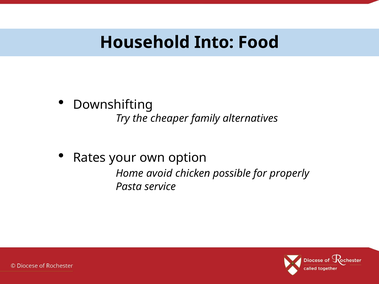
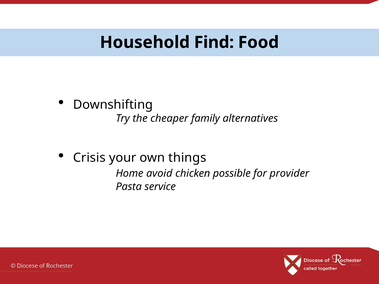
Into: Into -> Find
Rates: Rates -> Crisis
option: option -> things
properly: properly -> provider
